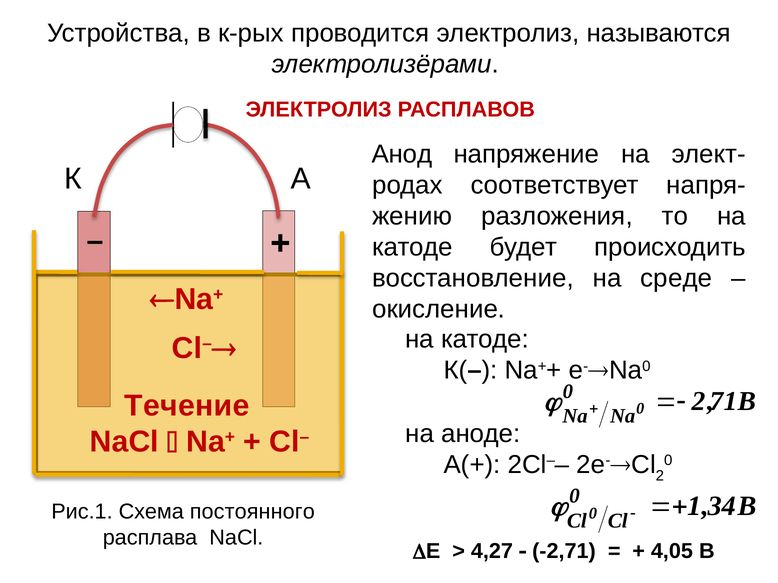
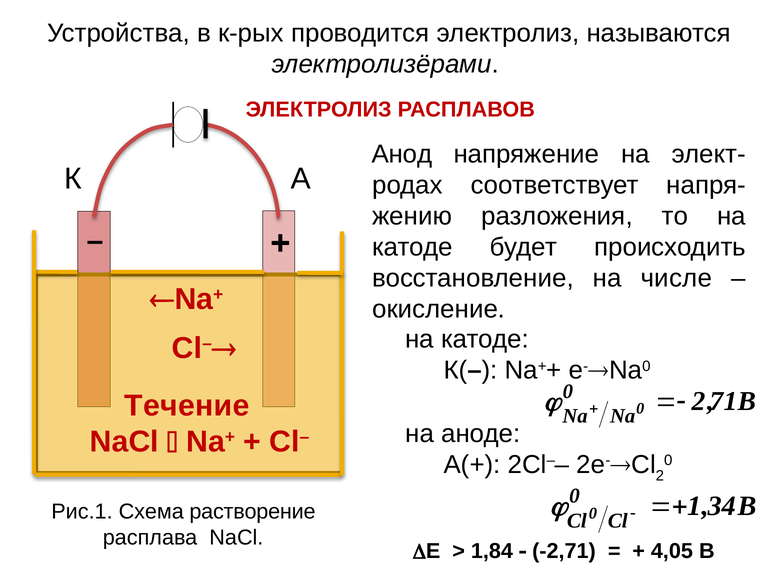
среде: среде -> числе
постоянного: постоянного -> растворение
4,27: 4,27 -> 1,84
